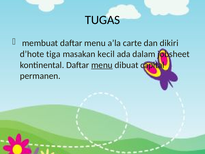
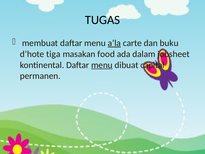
a’la underline: none -> present
dikiri: dikiri -> buku
kecil: kecil -> food
